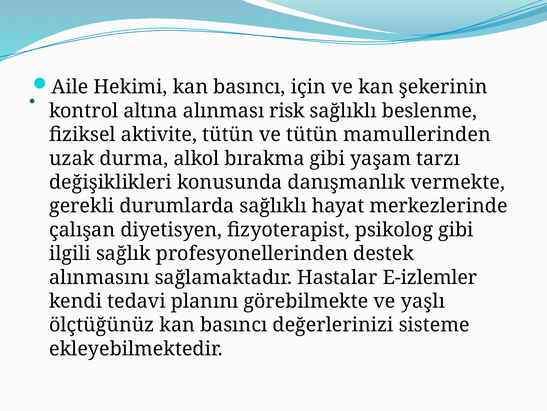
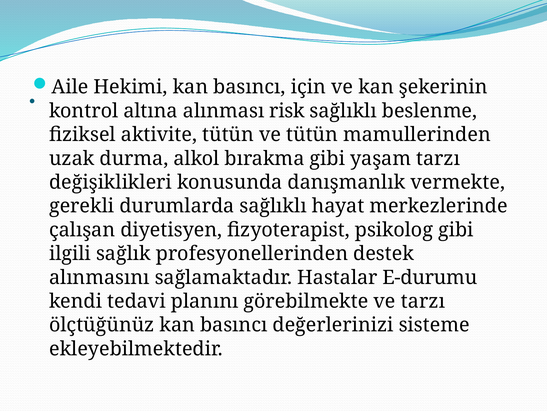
E-izlemler: E-izlemler -> E-durumu
ve yaşlı: yaşlı -> tarzı
